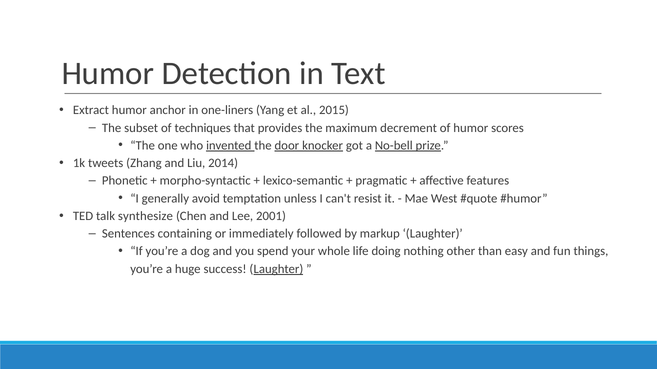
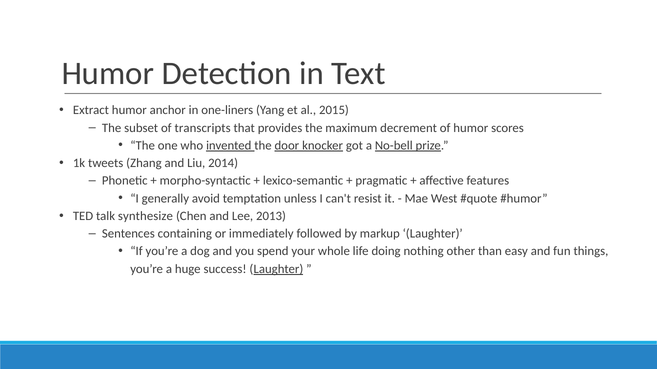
techniques: techniques -> transcripts
2001: 2001 -> 2013
